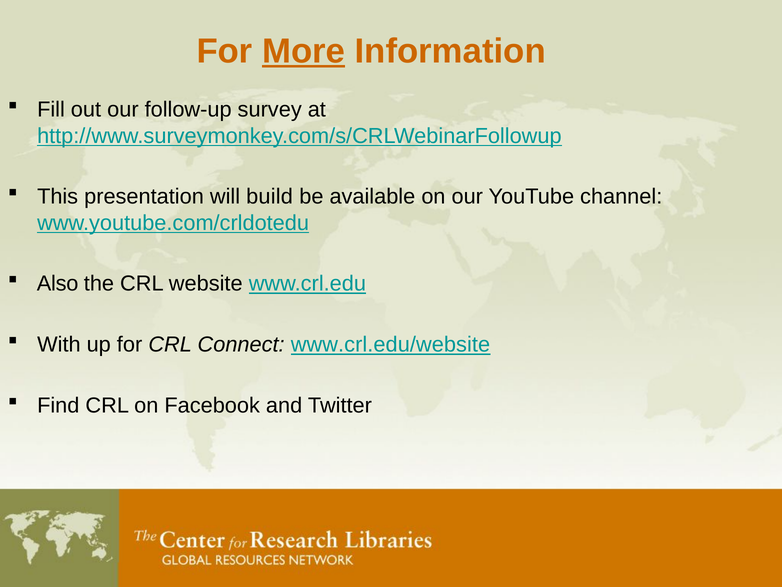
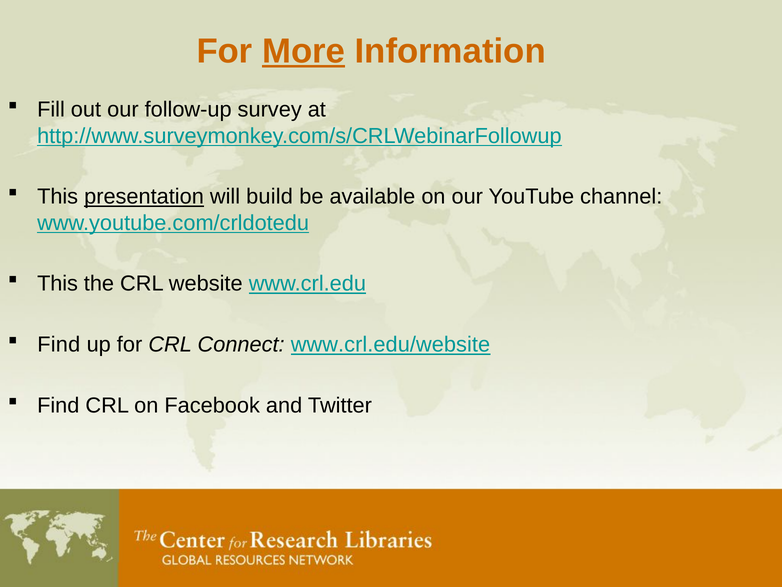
presentation underline: none -> present
Also at (58, 284): Also -> This
With at (59, 344): With -> Find
